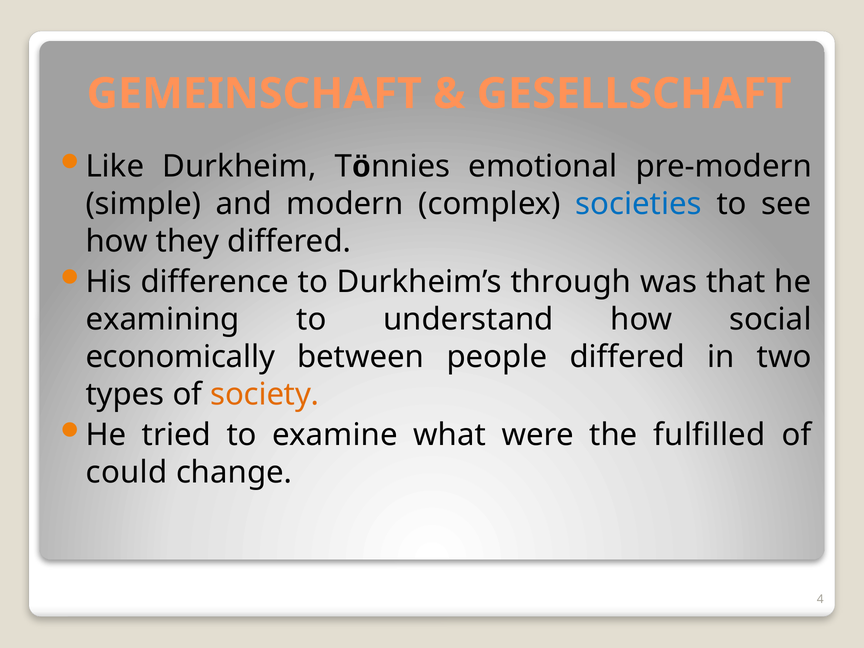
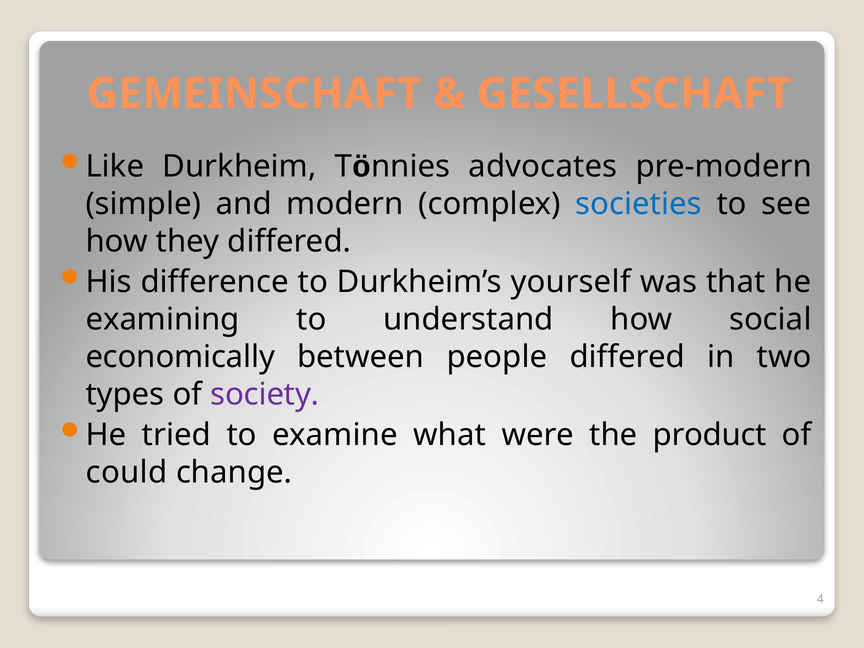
emotional: emotional -> advocates
through: through -> yourself
society colour: orange -> purple
fulfilled: fulfilled -> product
